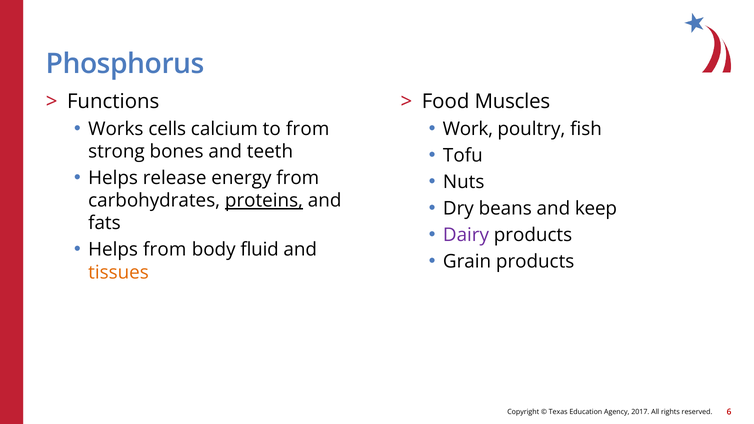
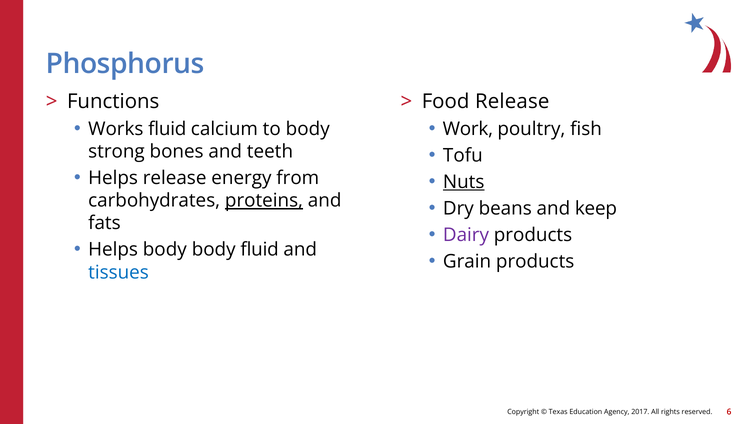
Food Muscles: Muscles -> Release
Works cells: cells -> fluid
to from: from -> body
Nuts underline: none -> present
Helps from: from -> body
tissues colour: orange -> blue
